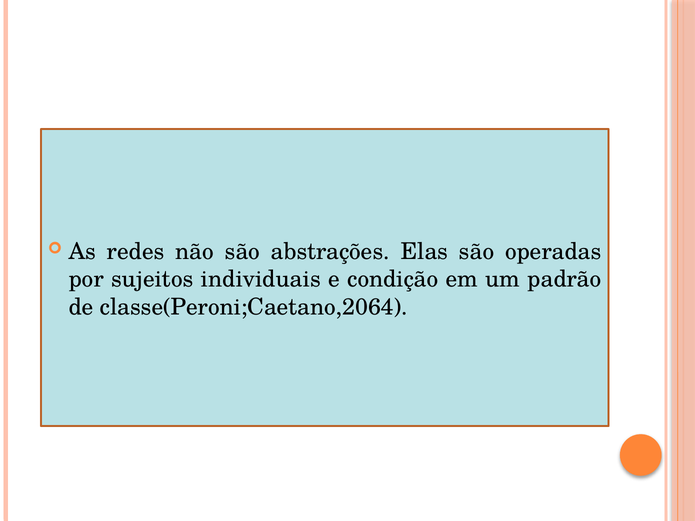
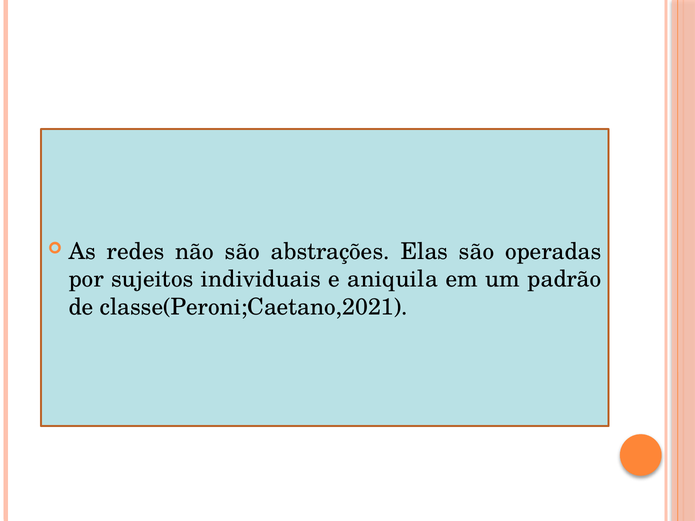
condição: condição -> aniquila
classe(Peroni;Caetano,2064: classe(Peroni;Caetano,2064 -> classe(Peroni;Caetano,2021
